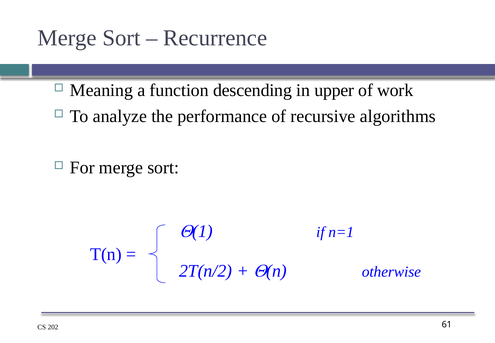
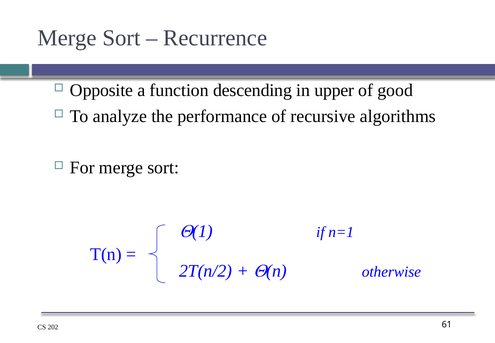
Meaning: Meaning -> Opposite
work: work -> good
